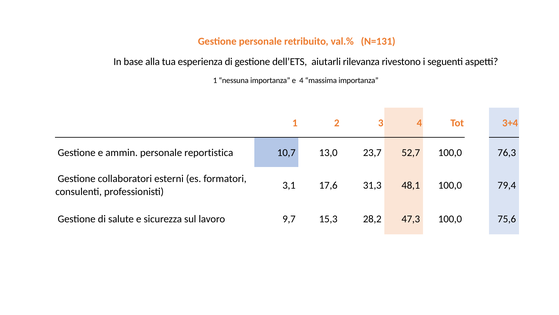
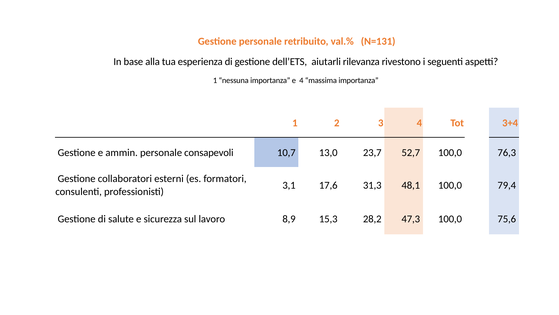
reportistica: reportistica -> consapevoli
9,7: 9,7 -> 8,9
